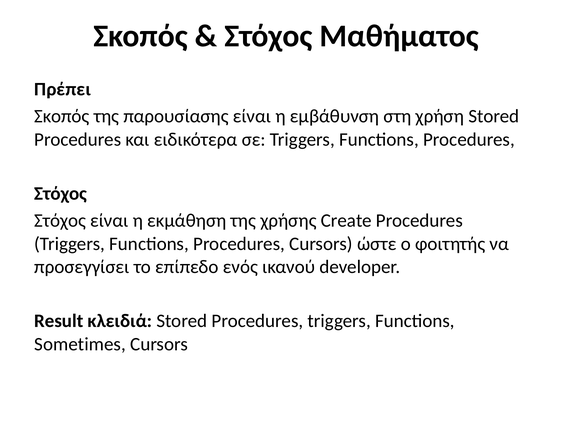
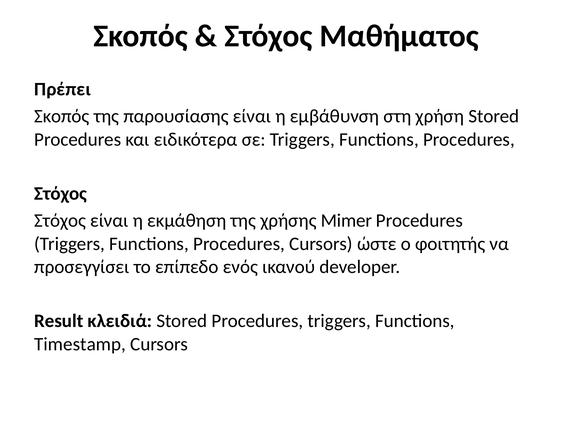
Create: Create -> Mimer
Sometimes: Sometimes -> Timestamp
